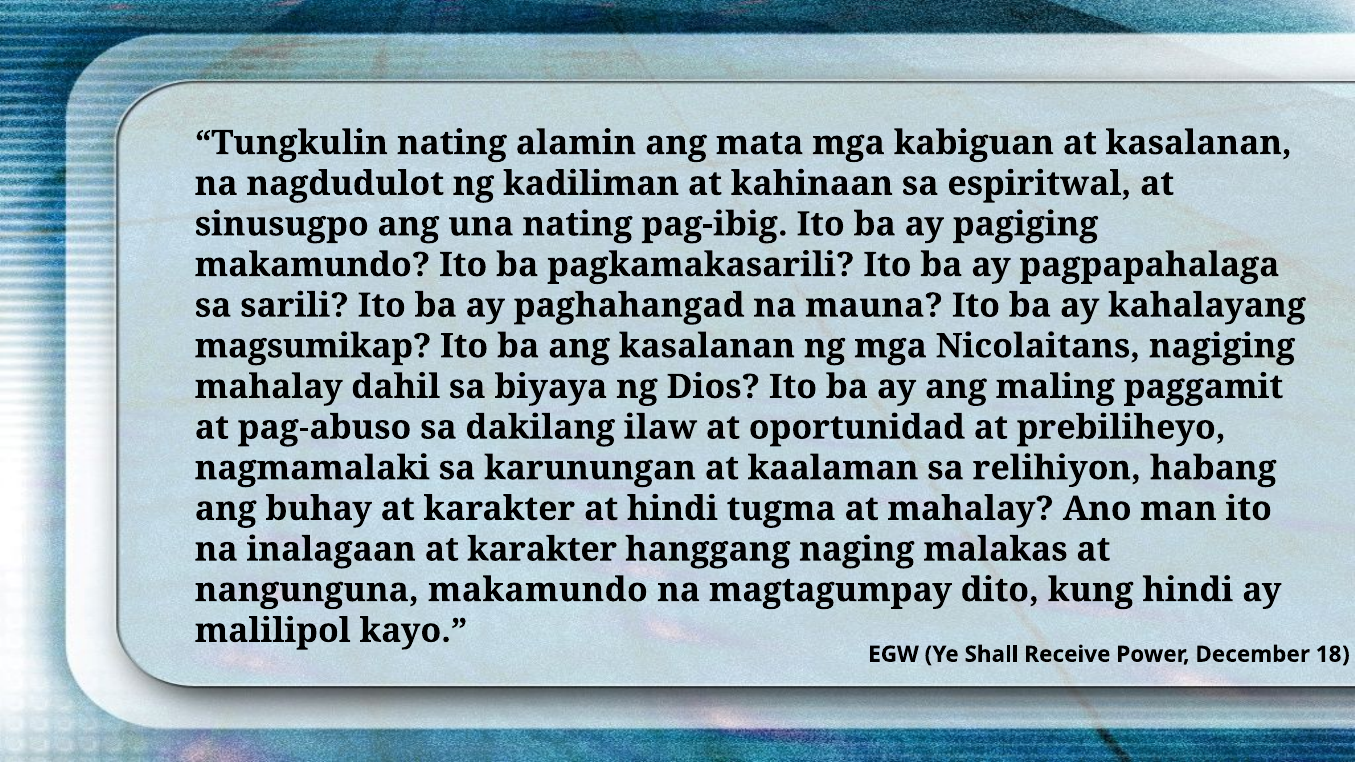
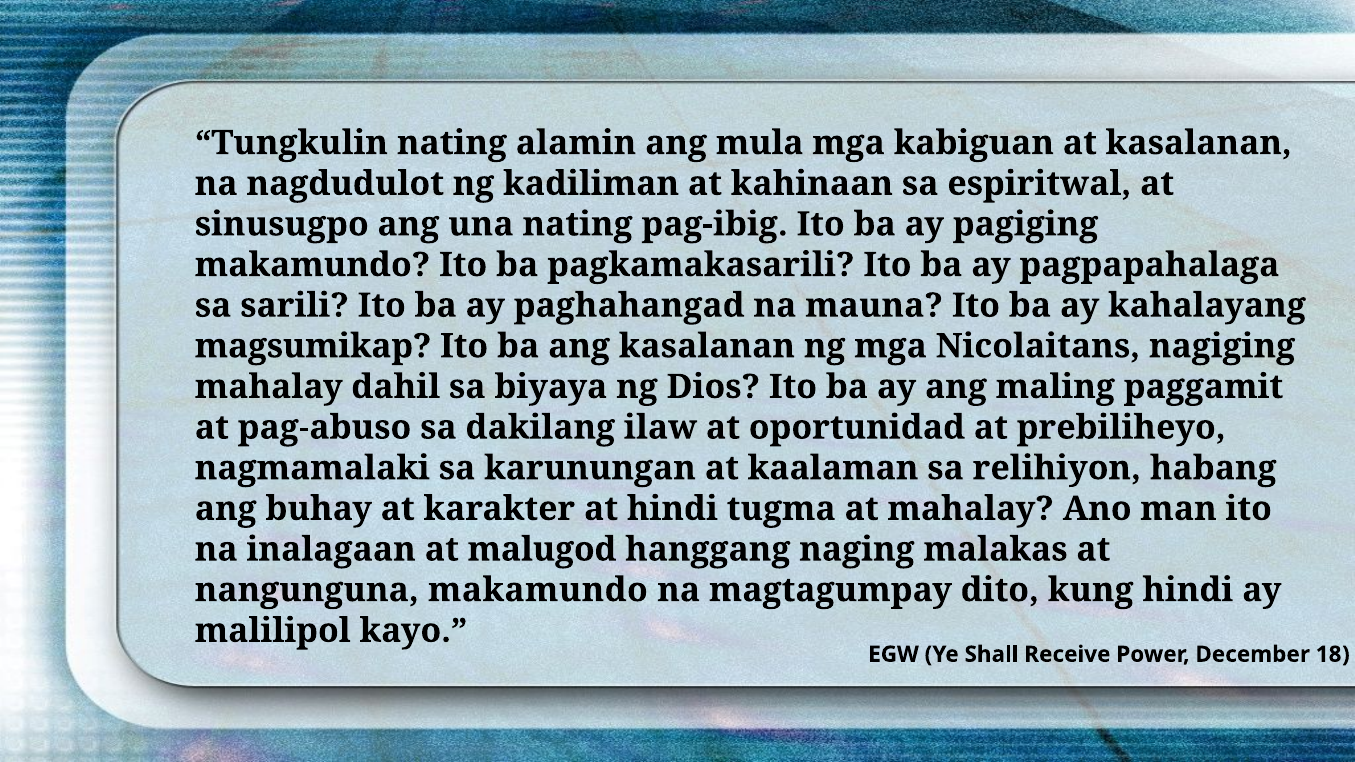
mata: mata -> mula
inalagaan at karakter: karakter -> malugod
